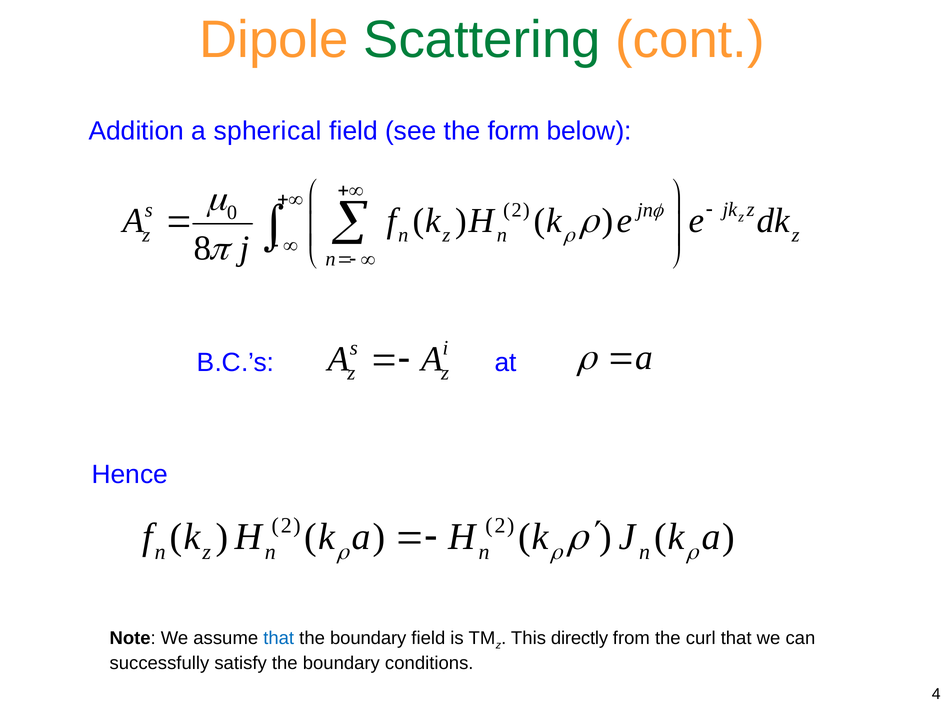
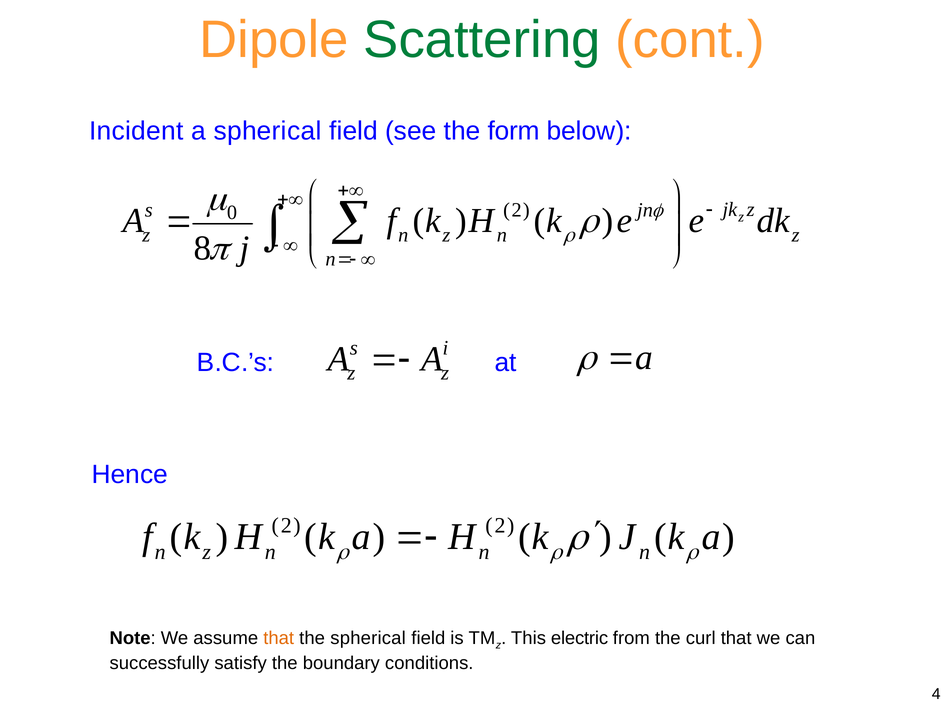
Addition: Addition -> Incident
that at (279, 639) colour: blue -> orange
boundary at (368, 639): boundary -> spherical
directly: directly -> electric
